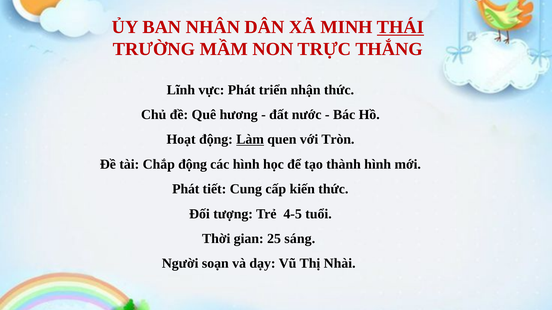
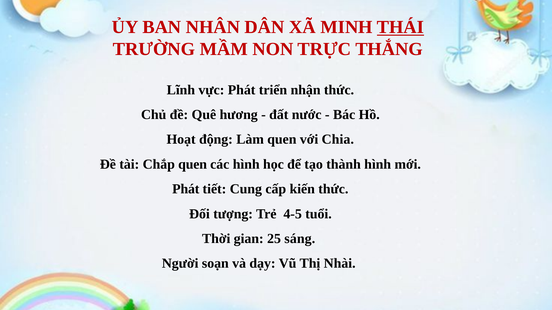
Làm underline: present -> none
Tròn: Tròn -> Chia
Chắp động: động -> quen
